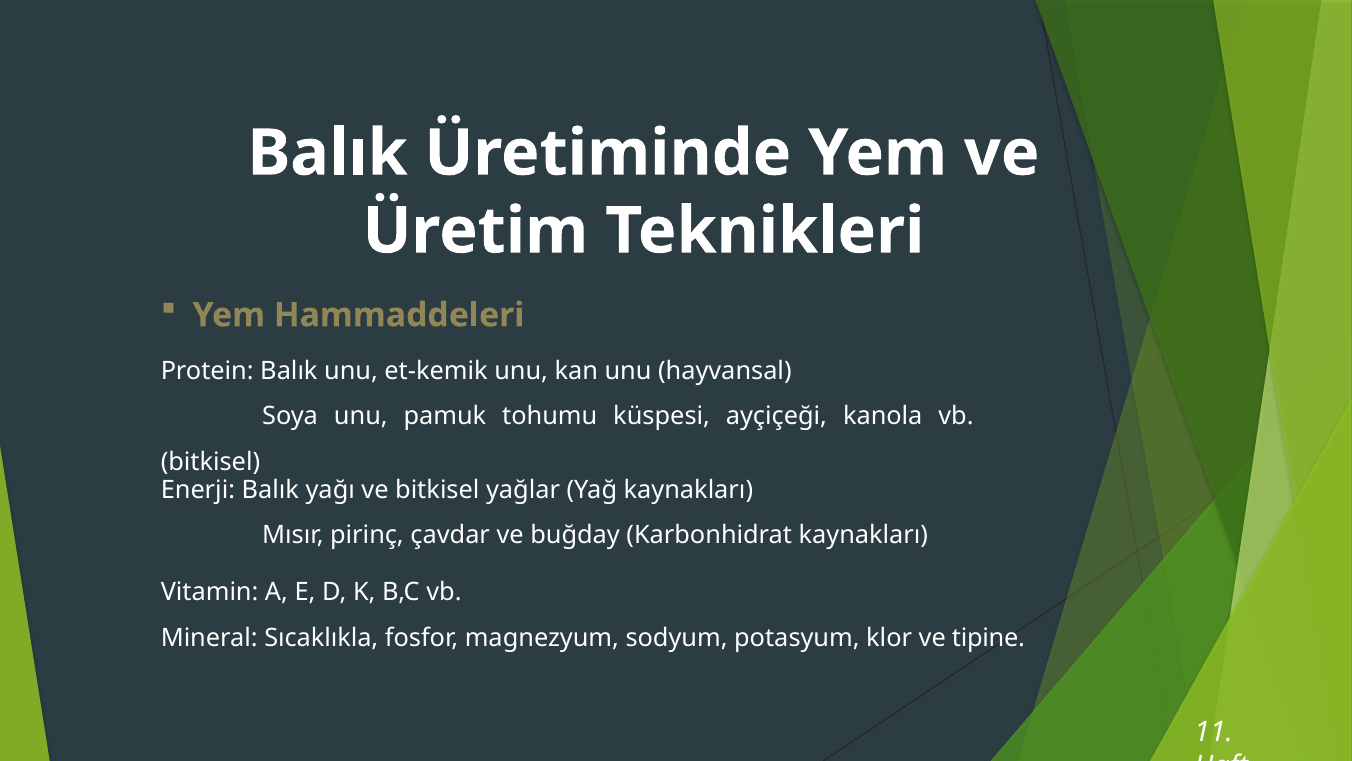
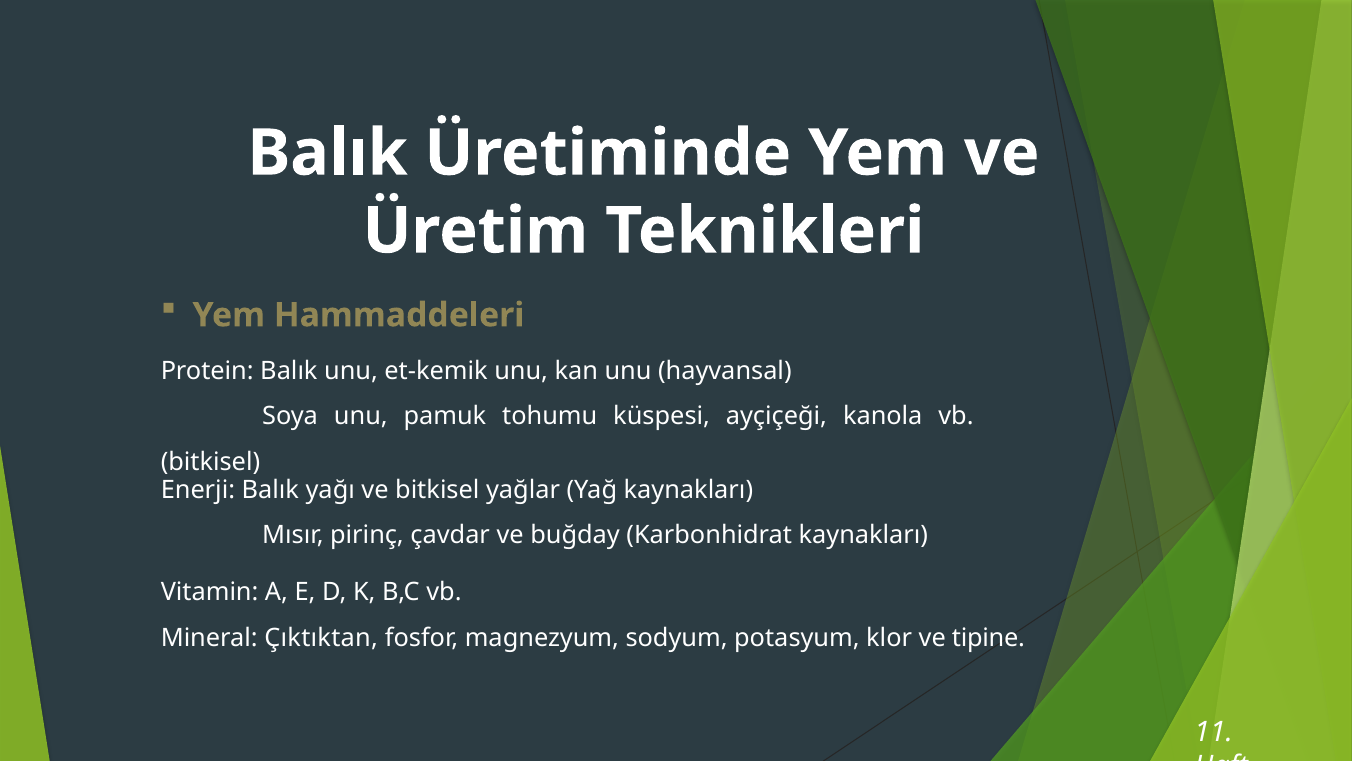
Sıcaklıkla: Sıcaklıkla -> Çıktıktan
